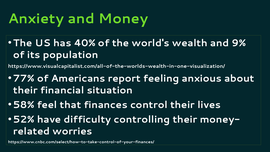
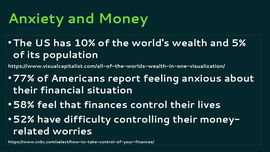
40%: 40% -> 10%
9%: 9% -> 5%
